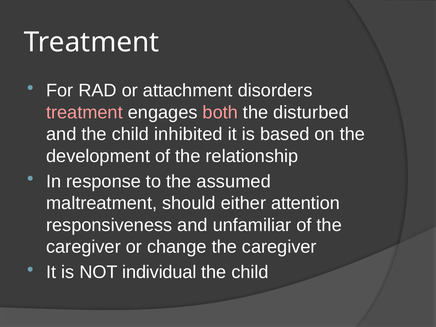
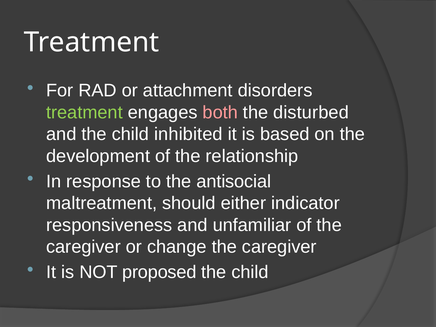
treatment at (84, 112) colour: pink -> light green
assumed: assumed -> antisocial
attention: attention -> indicator
individual: individual -> proposed
